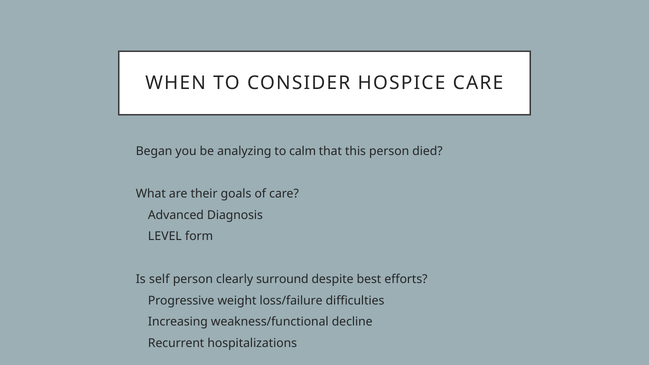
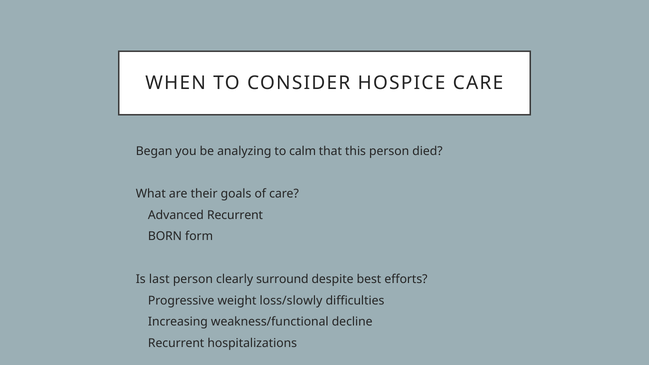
Advanced Diagnosis: Diagnosis -> Recurrent
LEVEL: LEVEL -> BORN
self: self -> last
loss/failure: loss/failure -> loss/slowly
